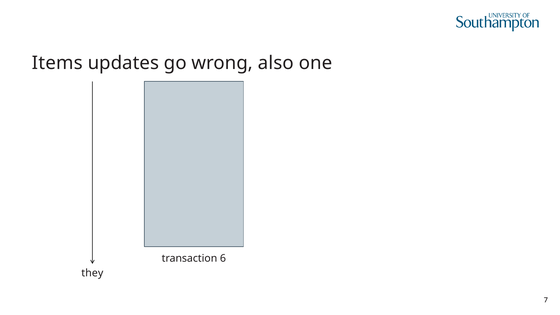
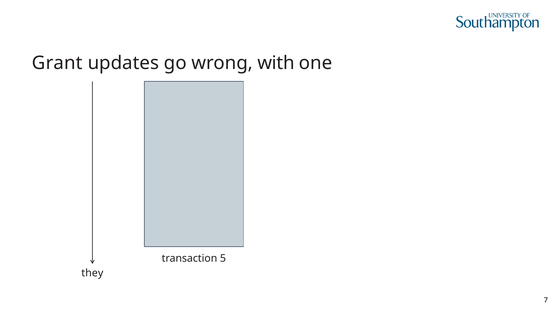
Items: Items -> Grant
also: also -> with
6: 6 -> 5
